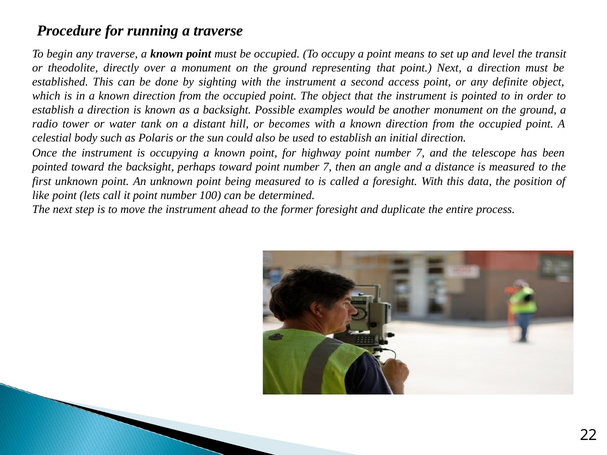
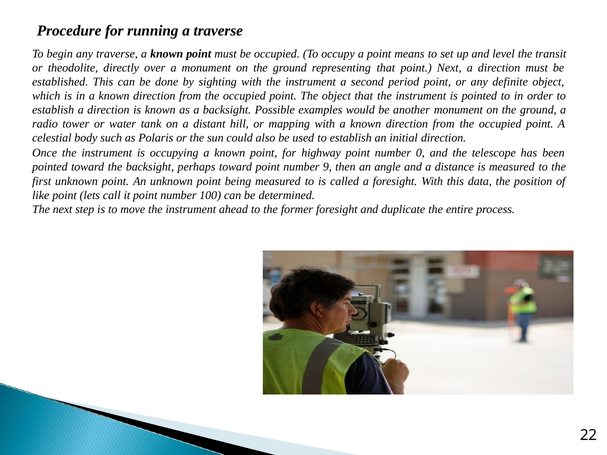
access: access -> period
becomes: becomes -> mapping
7 at (420, 153): 7 -> 0
toward point number 7: 7 -> 9
